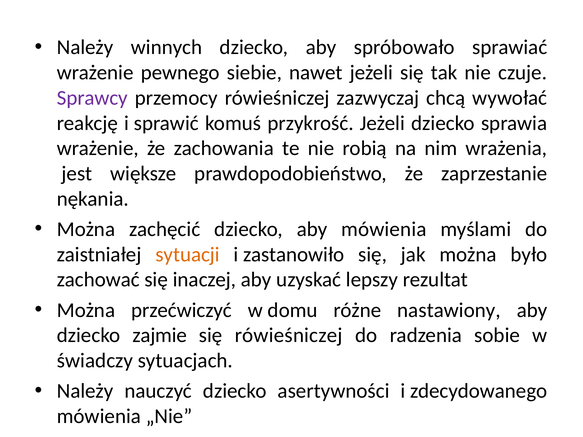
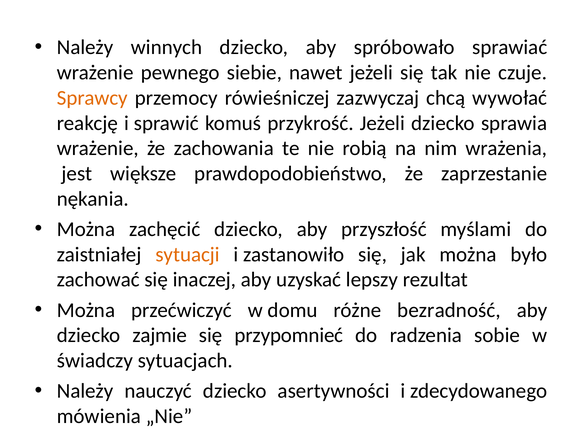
Sprawcy colour: purple -> orange
aby mówienia: mówienia -> przyszłość
nastawiony: nastawiony -> bezradność
się rówieśniczej: rówieśniczej -> przypomnieć
